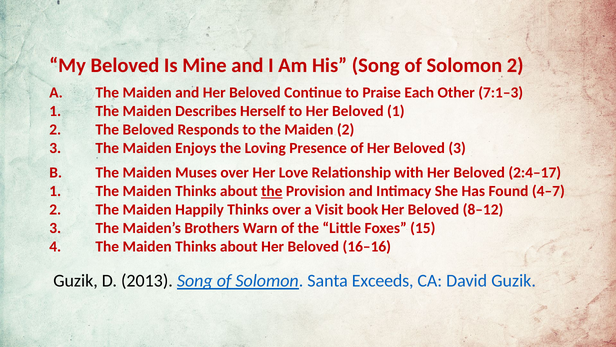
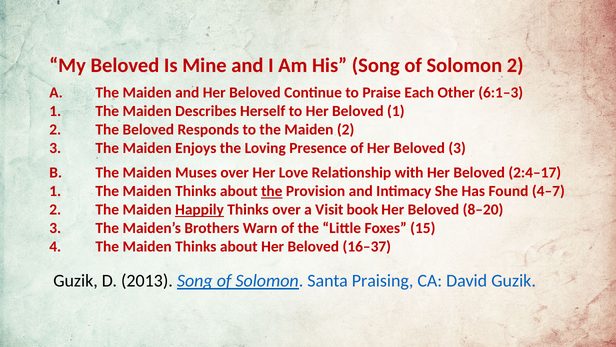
7:1–3: 7:1–3 -> 6:1–3
Happily underline: none -> present
8–12: 8–12 -> 8–20
16–16: 16–16 -> 16–37
Exceeds: Exceeds -> Praising
